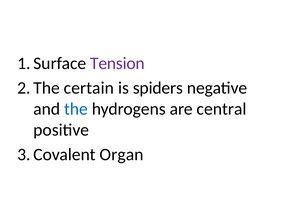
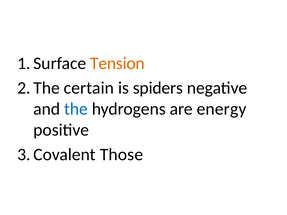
Tension colour: purple -> orange
central: central -> energy
Organ: Organ -> Those
